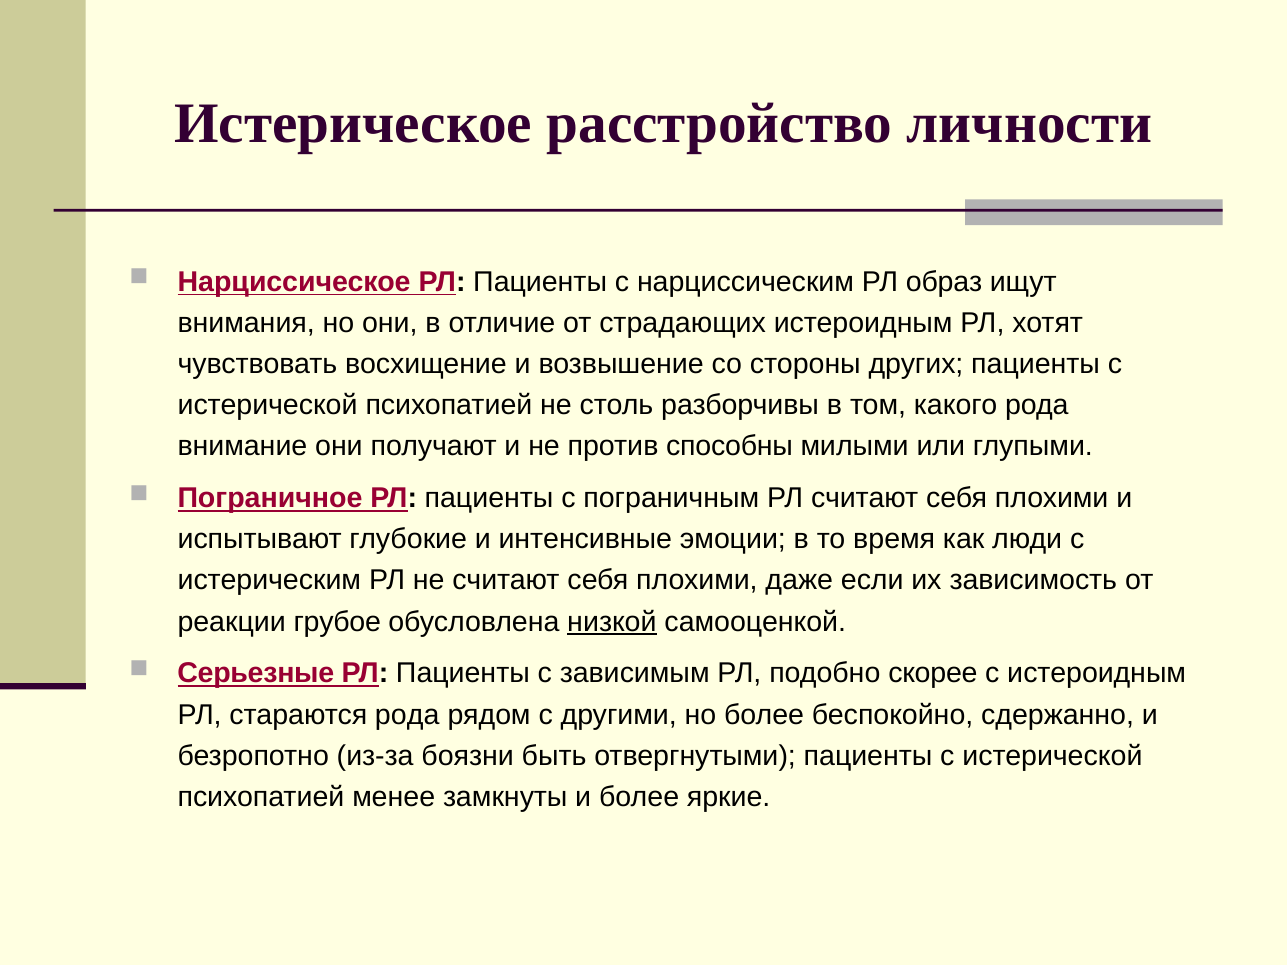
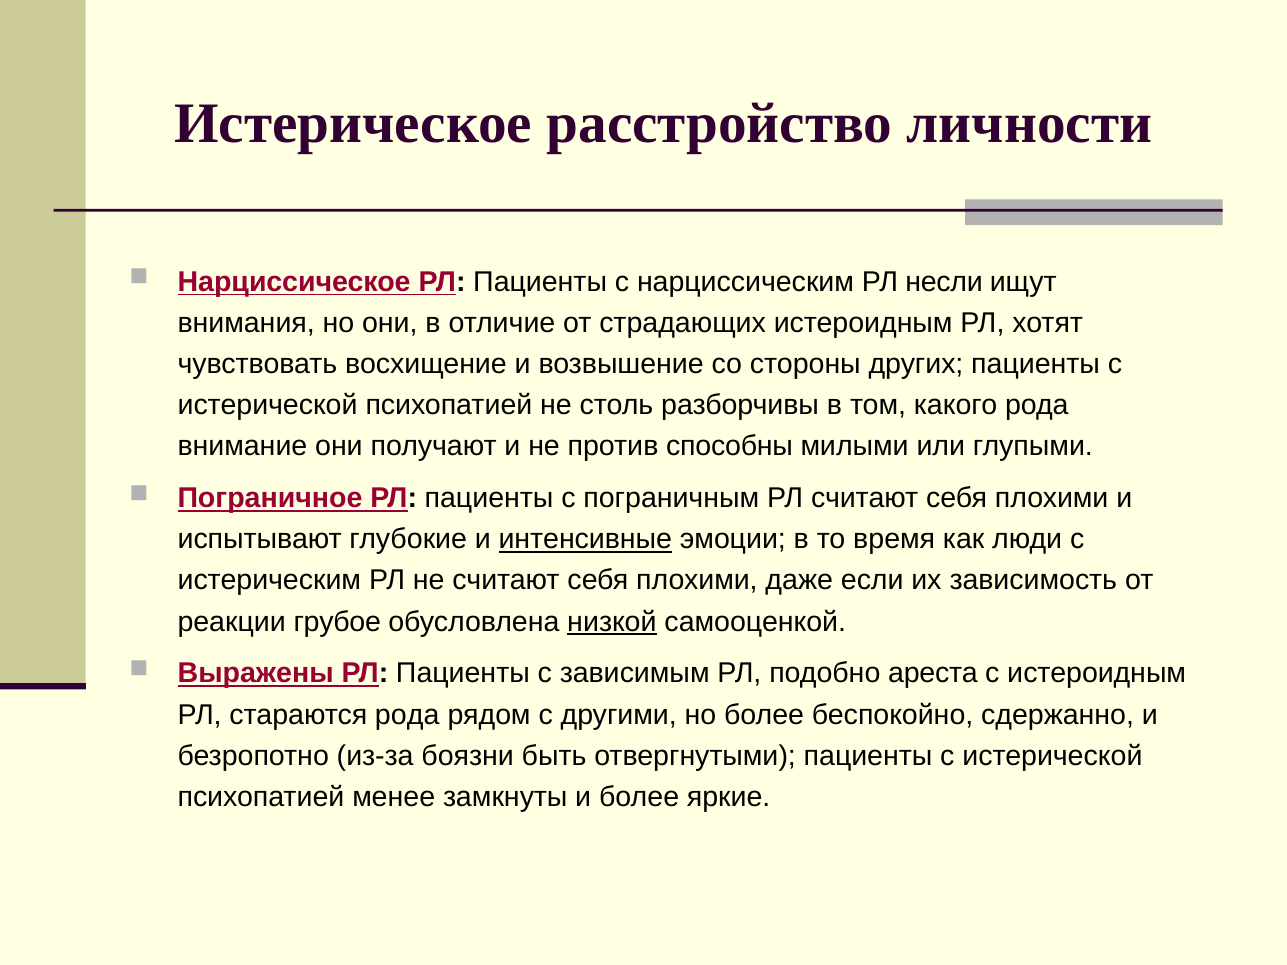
образ: образ -> несли
интенсивные underline: none -> present
Серьезные: Серьезные -> Выражены
скорее: скорее -> ареста
